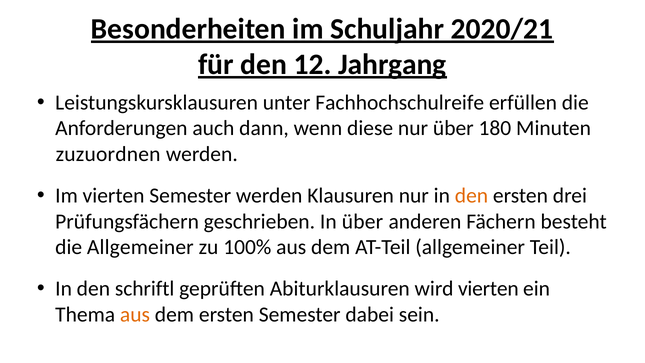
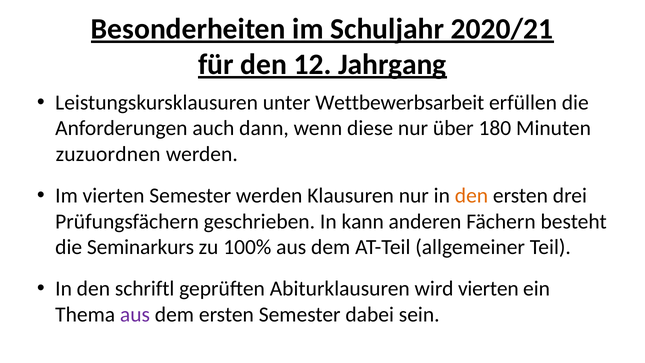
Fachhochschulreife: Fachhochschulreife -> Wettbewerbsarbeit
In über: über -> kann
die Allgemeiner: Allgemeiner -> Seminarkurs
aus at (135, 314) colour: orange -> purple
